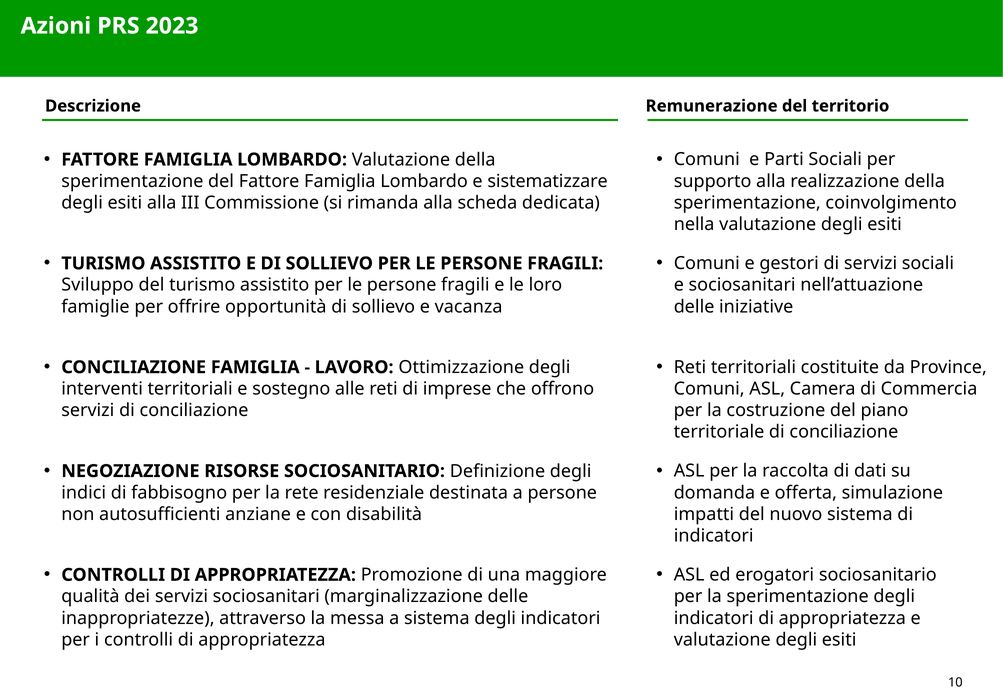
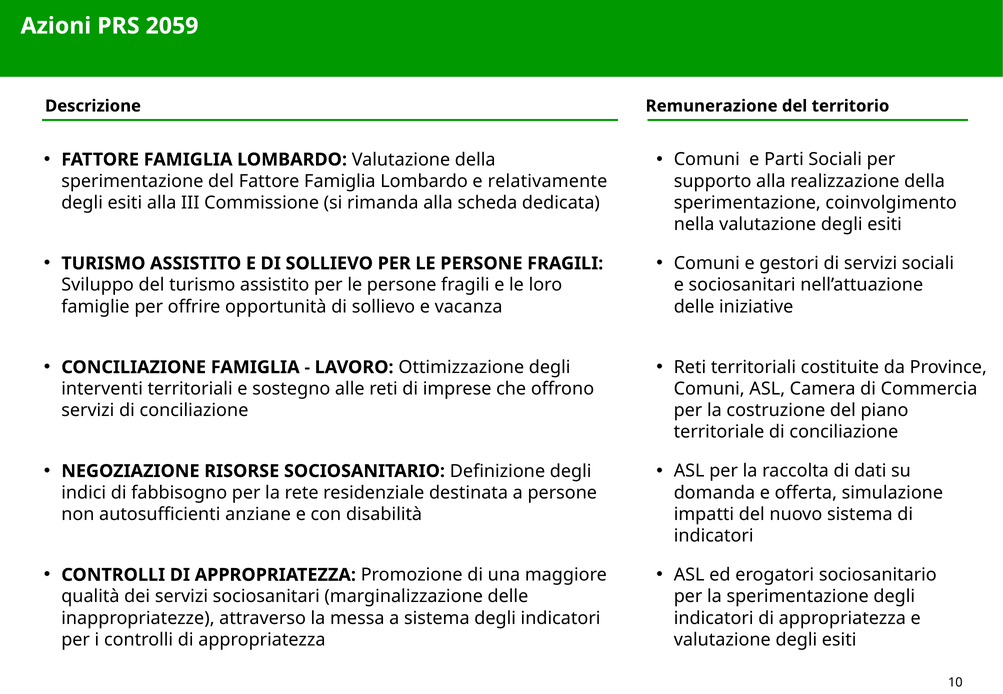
2023: 2023 -> 2059
sistematizzare: sistematizzare -> relativamente
